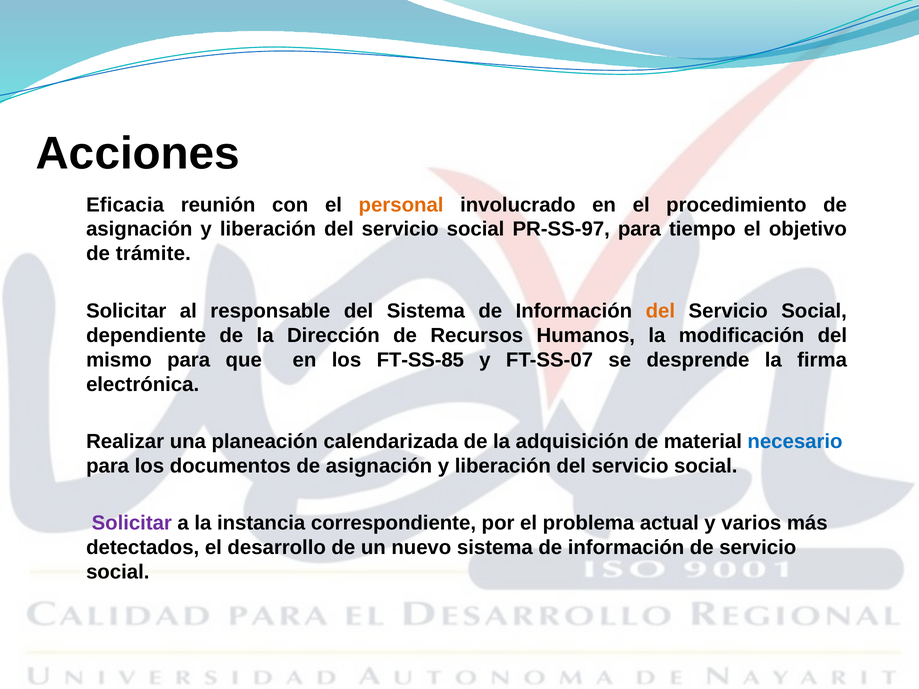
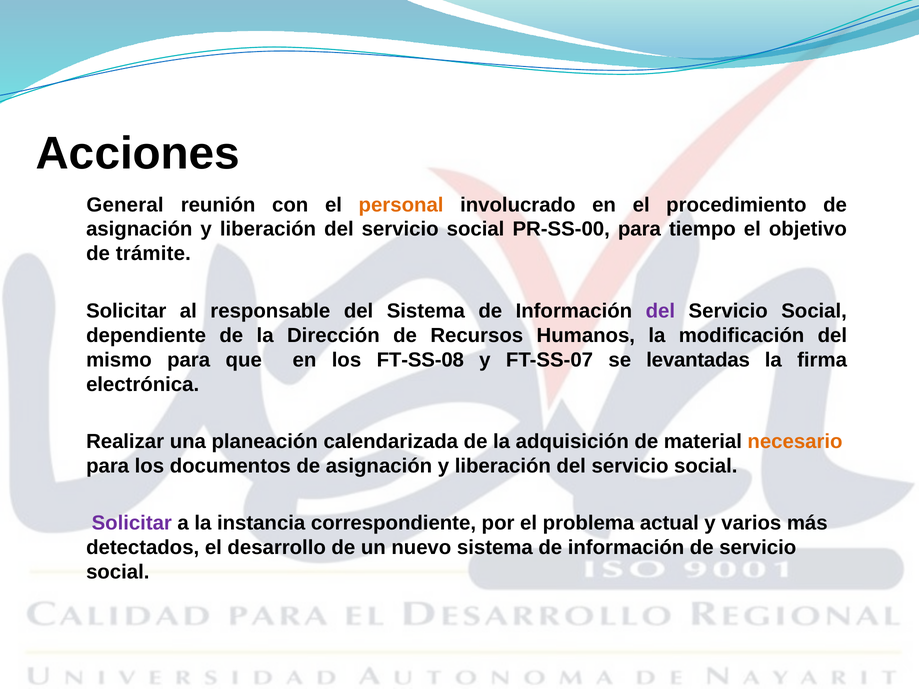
Eficacia: Eficacia -> General
PR-SS-97: PR-SS-97 -> PR-SS-00
del at (660, 311) colour: orange -> purple
FT-SS-85: FT-SS-85 -> FT-SS-08
desprende: desprende -> levantadas
necesario colour: blue -> orange
